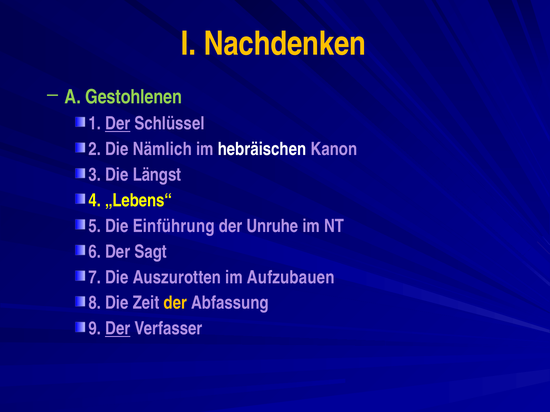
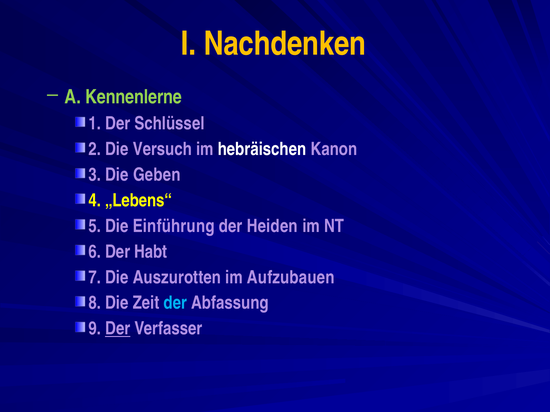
Gestohlenen: Gestohlenen -> Kennenlerne
Der at (118, 124) underline: present -> none
Nämlich: Nämlich -> Versuch
Längst: Längst -> Geben
Unruhe: Unruhe -> Heiden
Sagt: Sagt -> Habt
der at (175, 303) colour: yellow -> light blue
